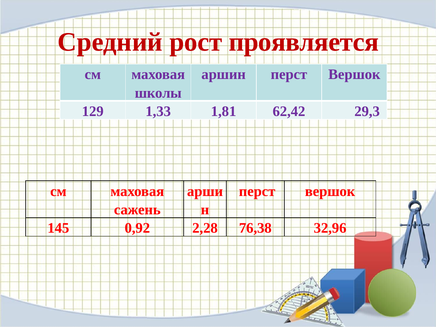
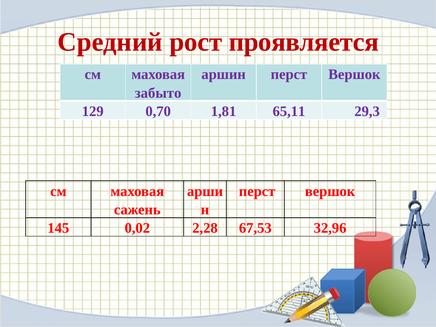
школы: школы -> забыто
1,33: 1,33 -> 0,70
62,42: 62,42 -> 65,11
0,92: 0,92 -> 0,02
76,38: 76,38 -> 67,53
